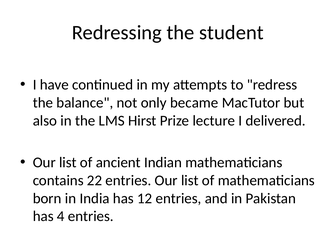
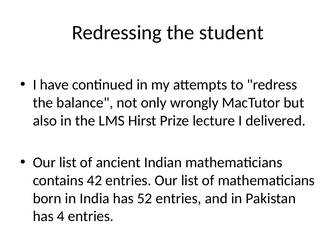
became: became -> wrongly
22: 22 -> 42
12: 12 -> 52
